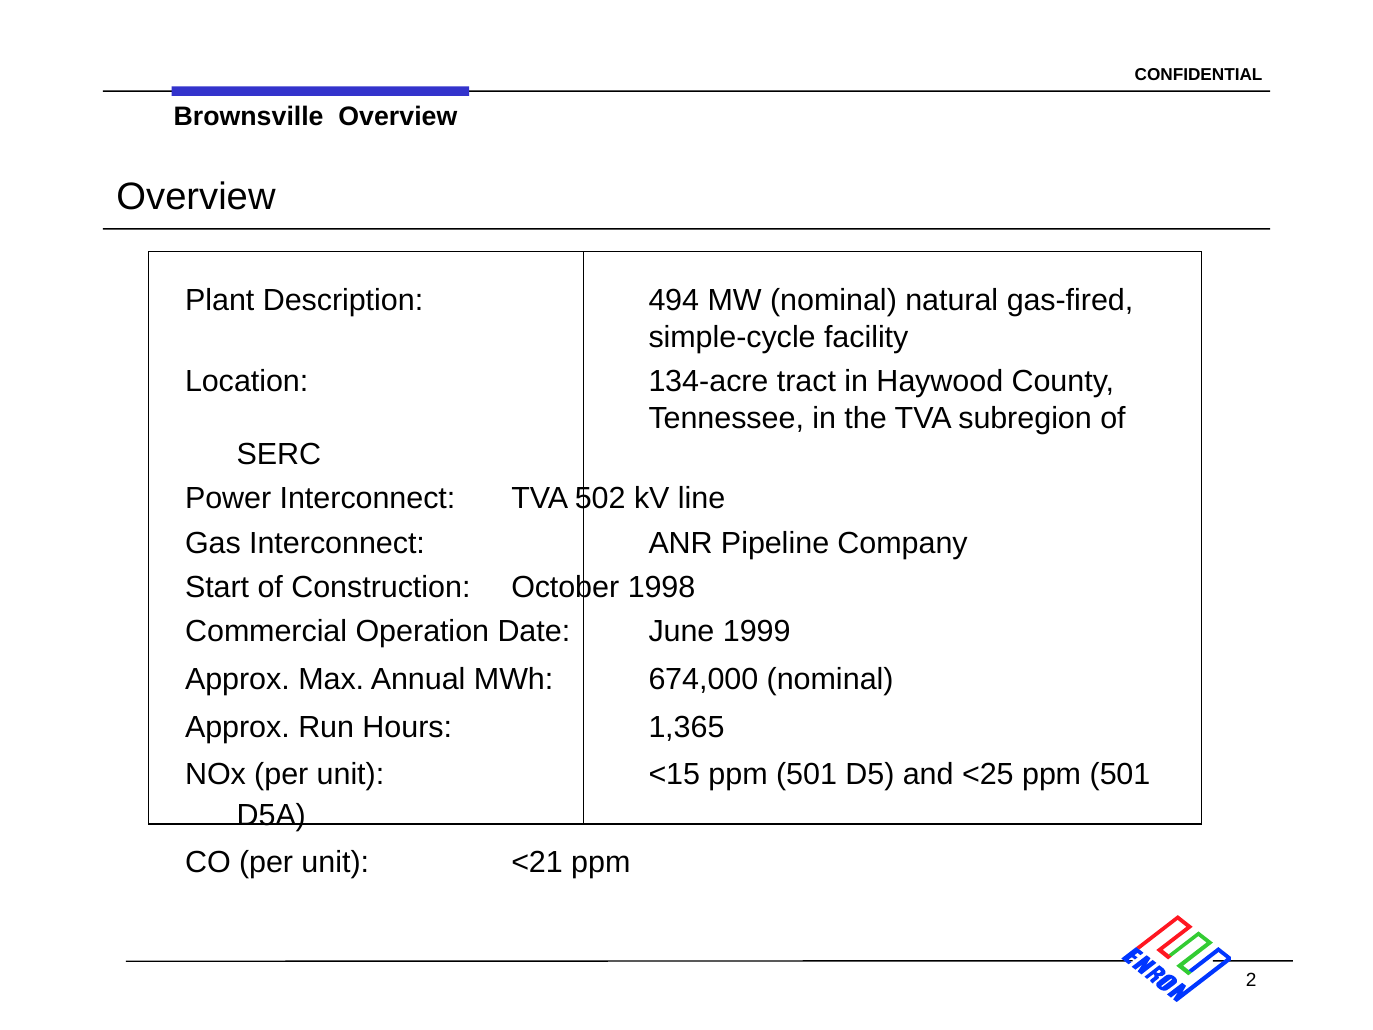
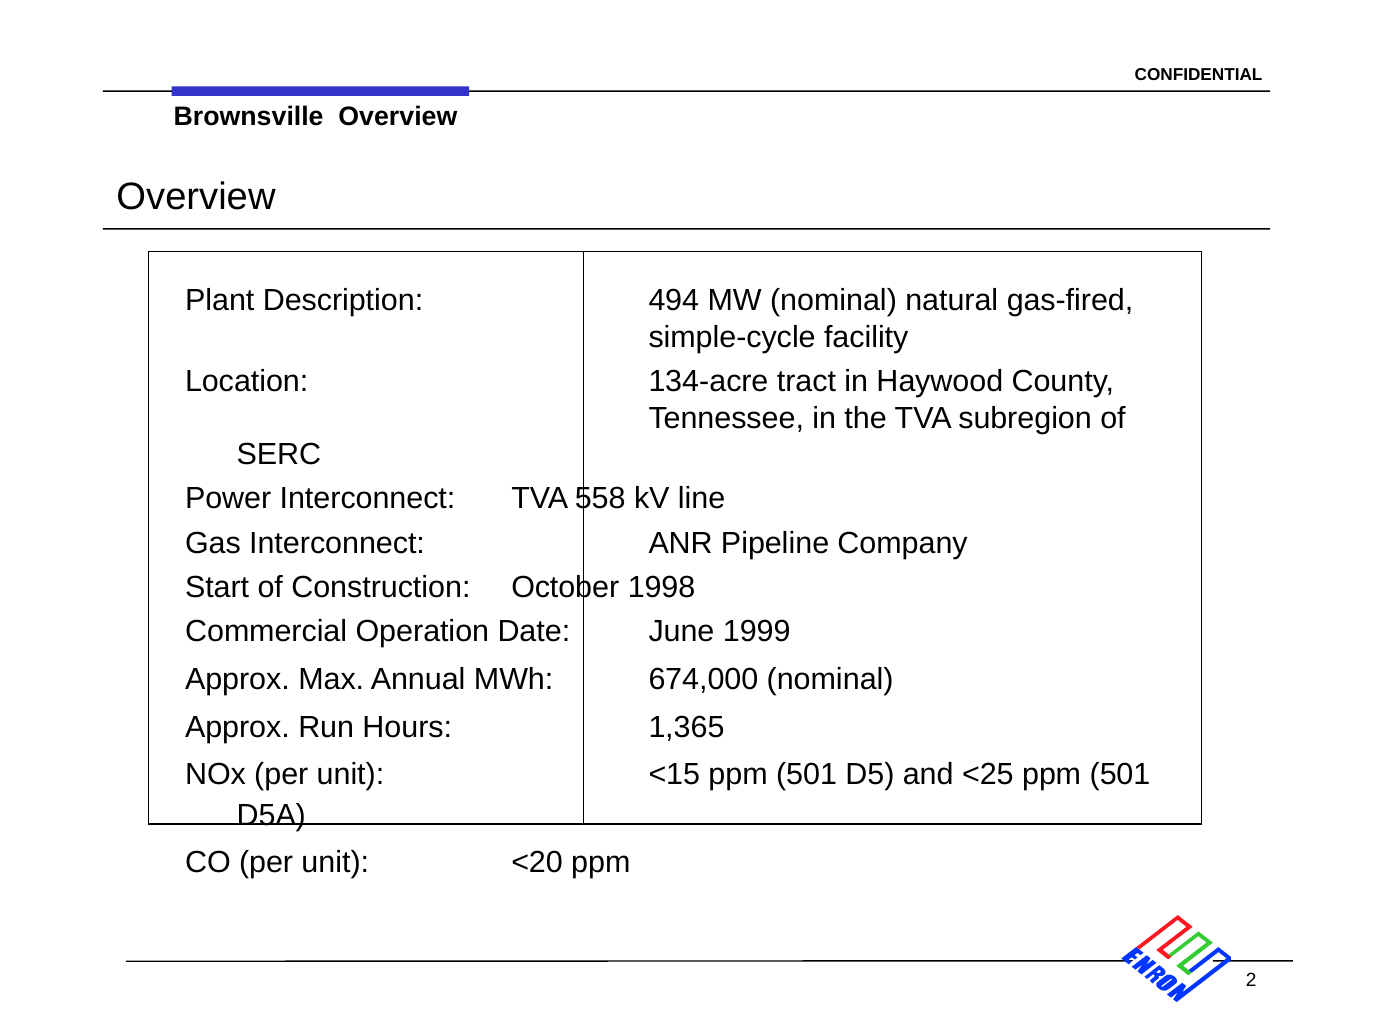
502: 502 -> 558
<21: <21 -> <20
